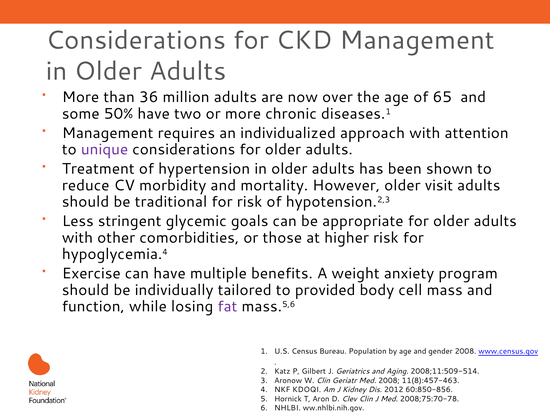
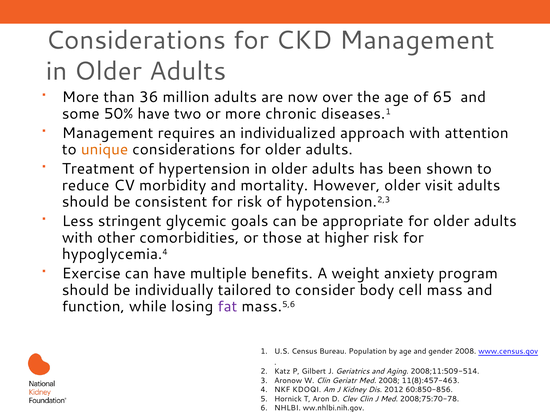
unique colour: purple -> orange
traditional: traditional -> consistent
provided: provided -> consider
